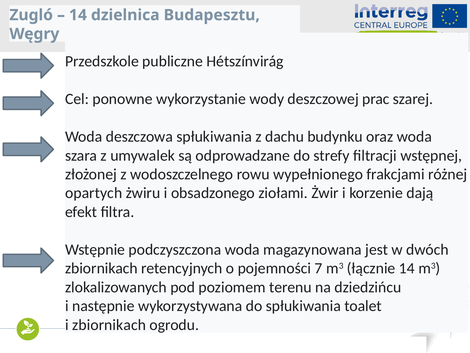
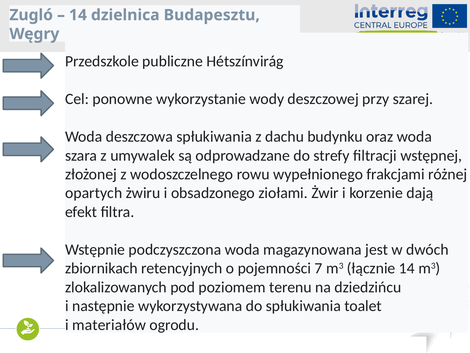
prac: prac -> przy
i zbiornikach: zbiornikach -> materiałów
